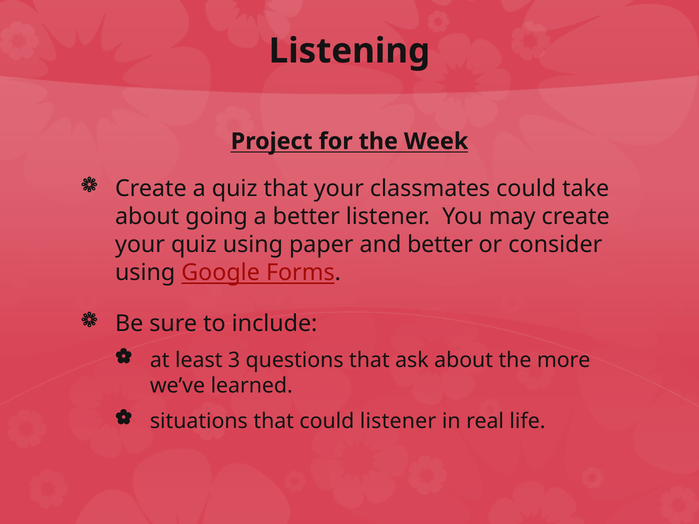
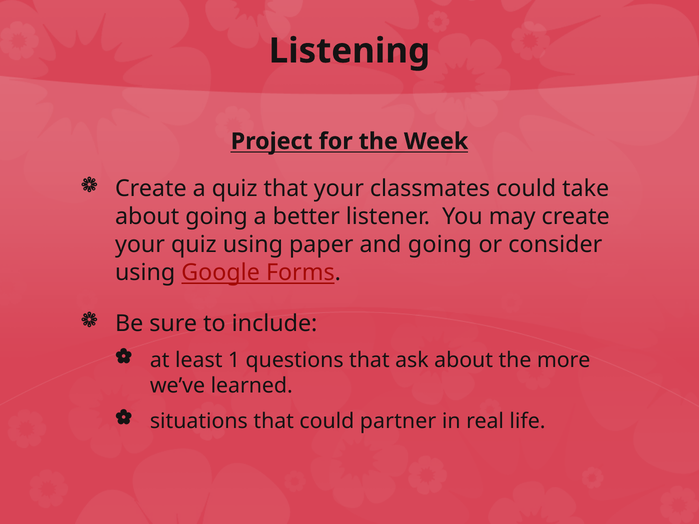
and better: better -> going
3: 3 -> 1
could listener: listener -> partner
